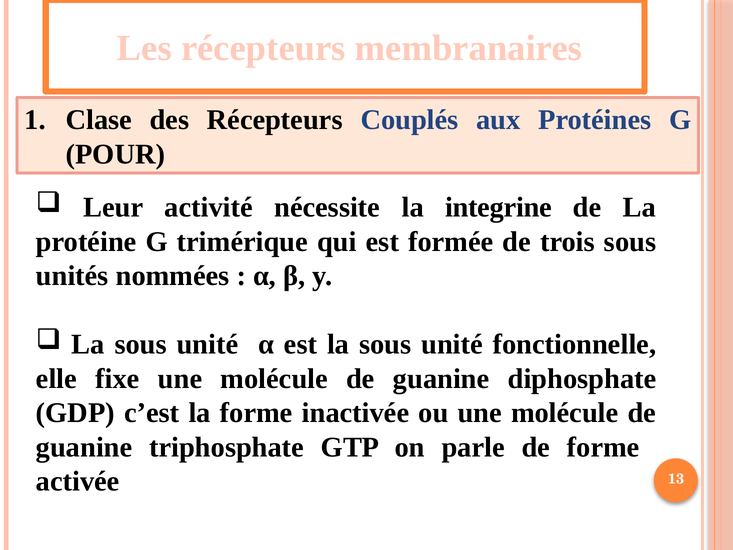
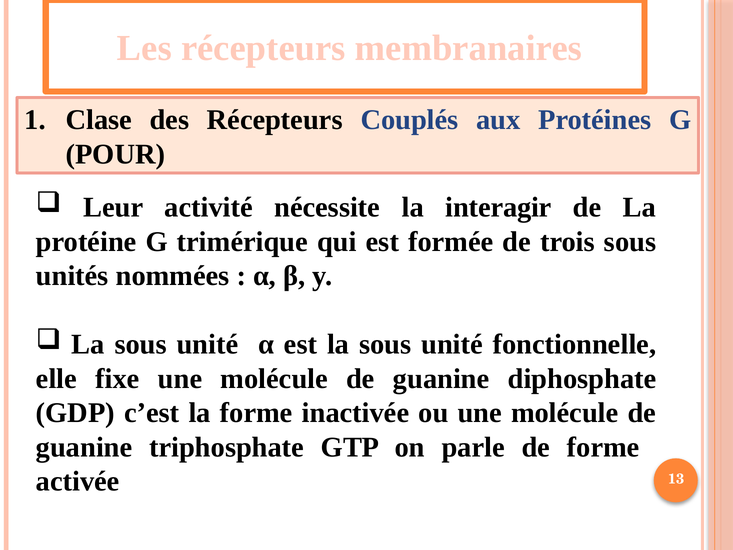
integrine: integrine -> interagir
